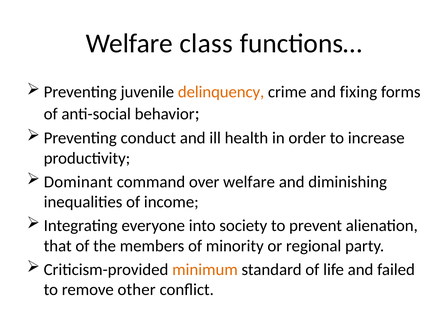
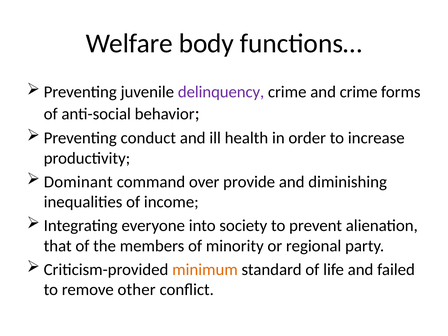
class: class -> body
delinquency colour: orange -> purple
and fixing: fixing -> crime
over welfare: welfare -> provide
